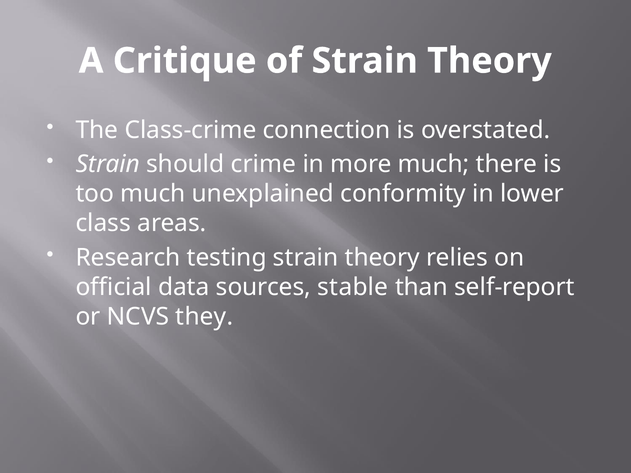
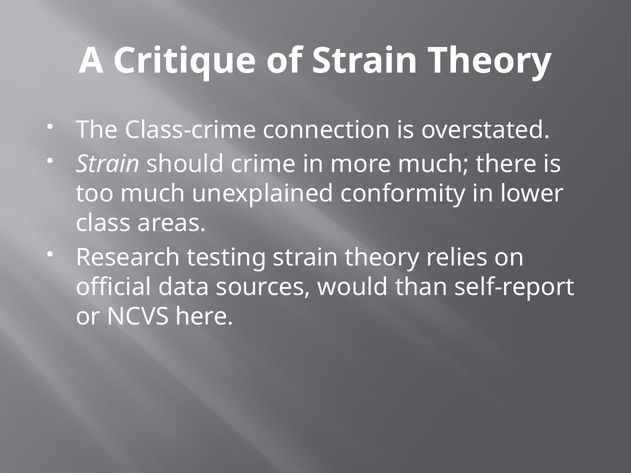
stable: stable -> would
they: they -> here
